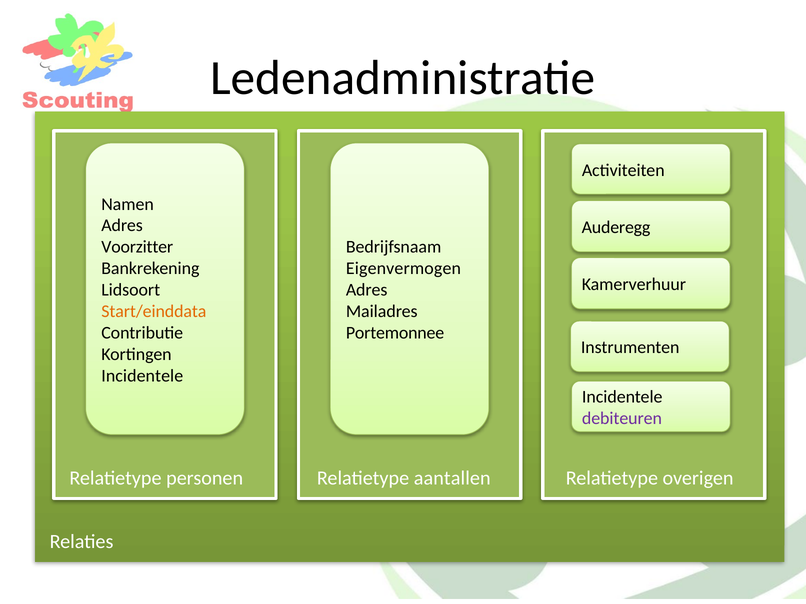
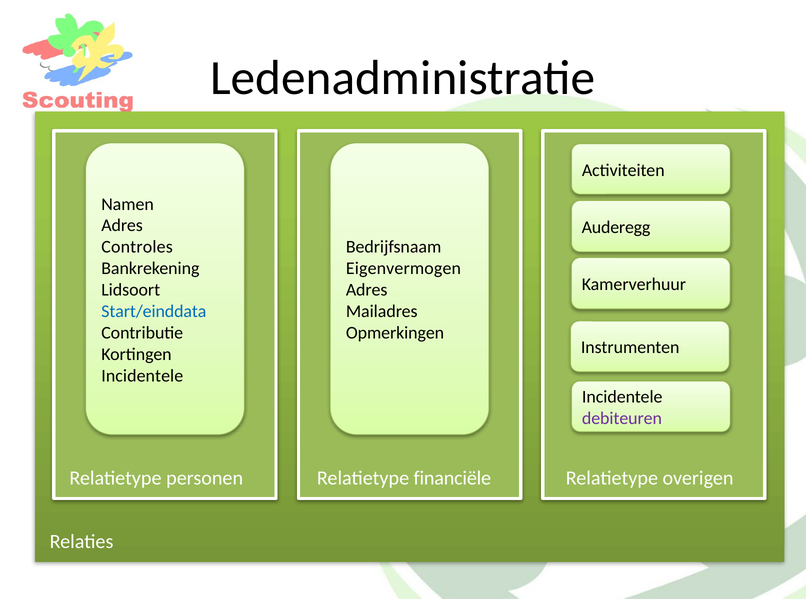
Voorzitter: Voorzitter -> Controles
Start/einddata colour: orange -> blue
Portemonnee: Portemonnee -> Opmerkingen
aantallen: aantallen -> financiële
